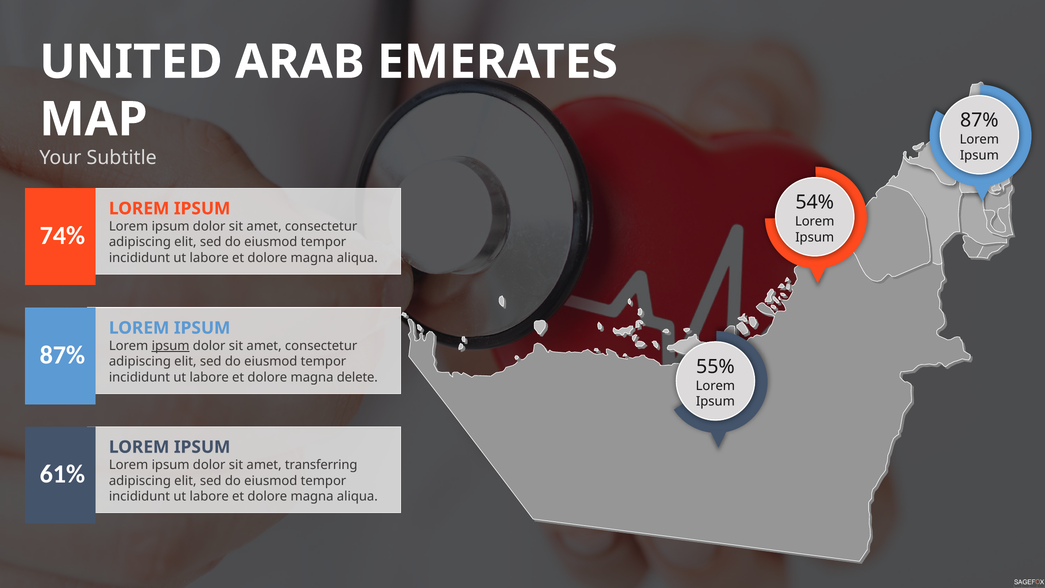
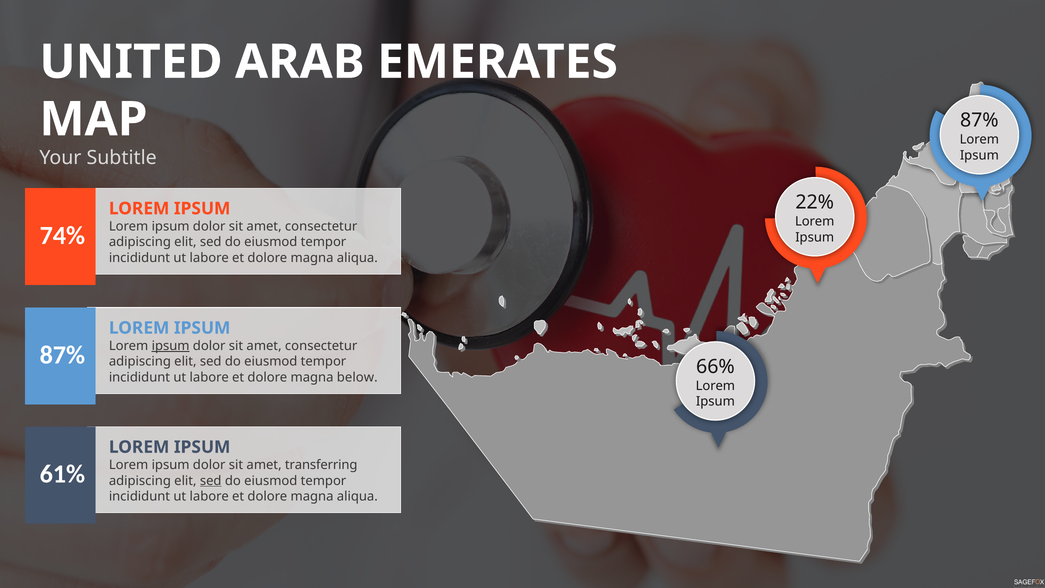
54%: 54% -> 22%
55%: 55% -> 66%
delete: delete -> below
sed at (211, 481) underline: none -> present
